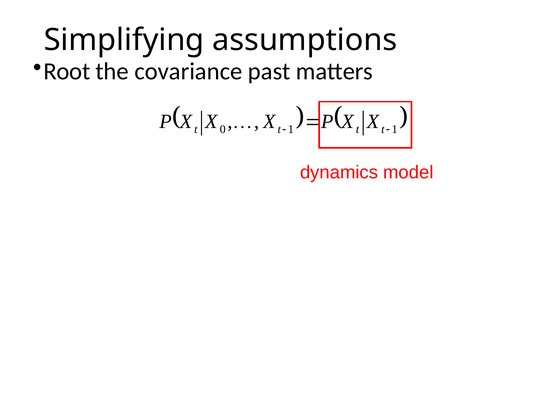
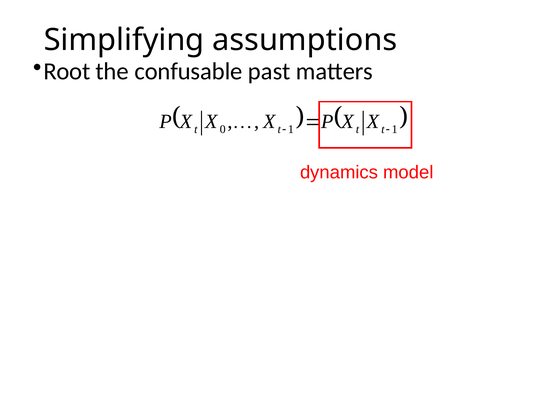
covariance: covariance -> confusable
